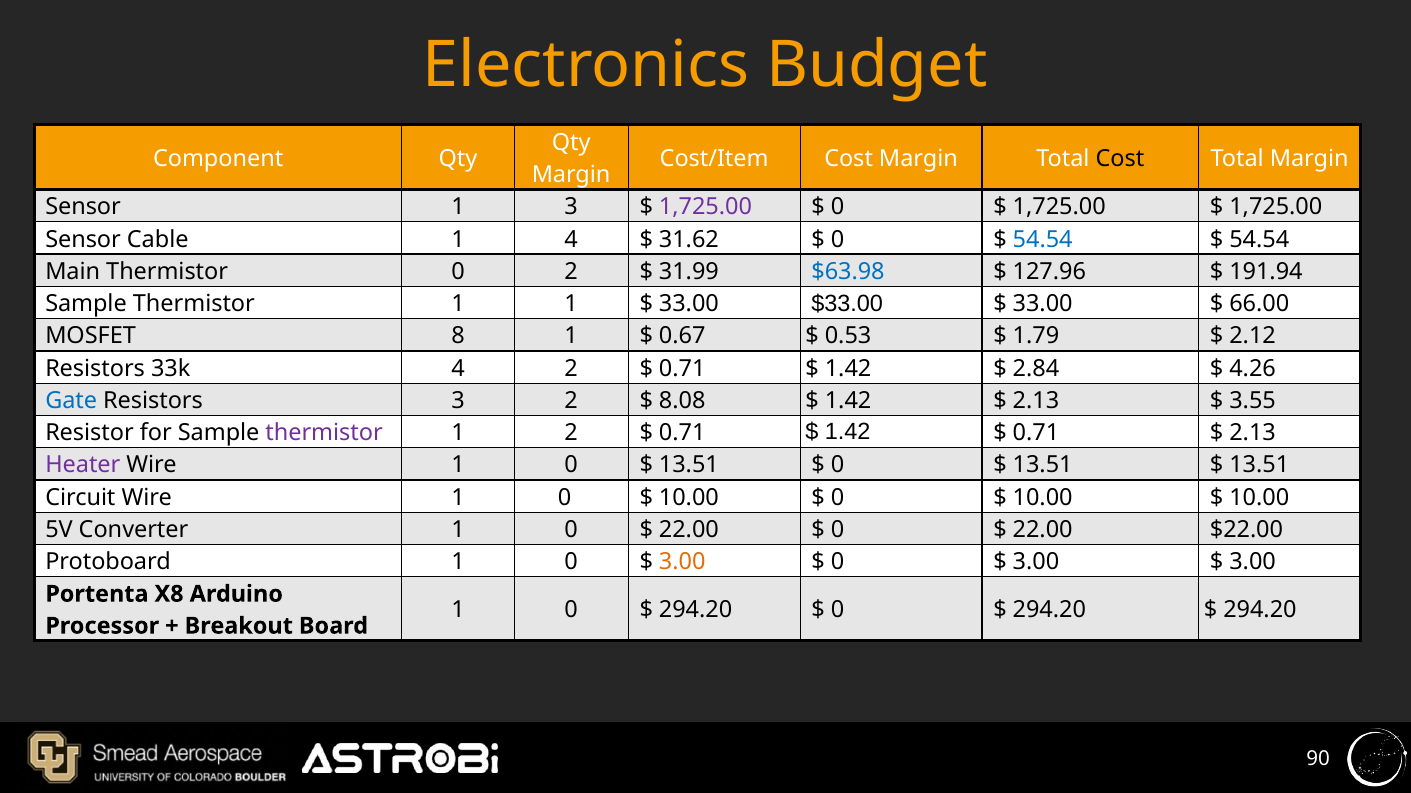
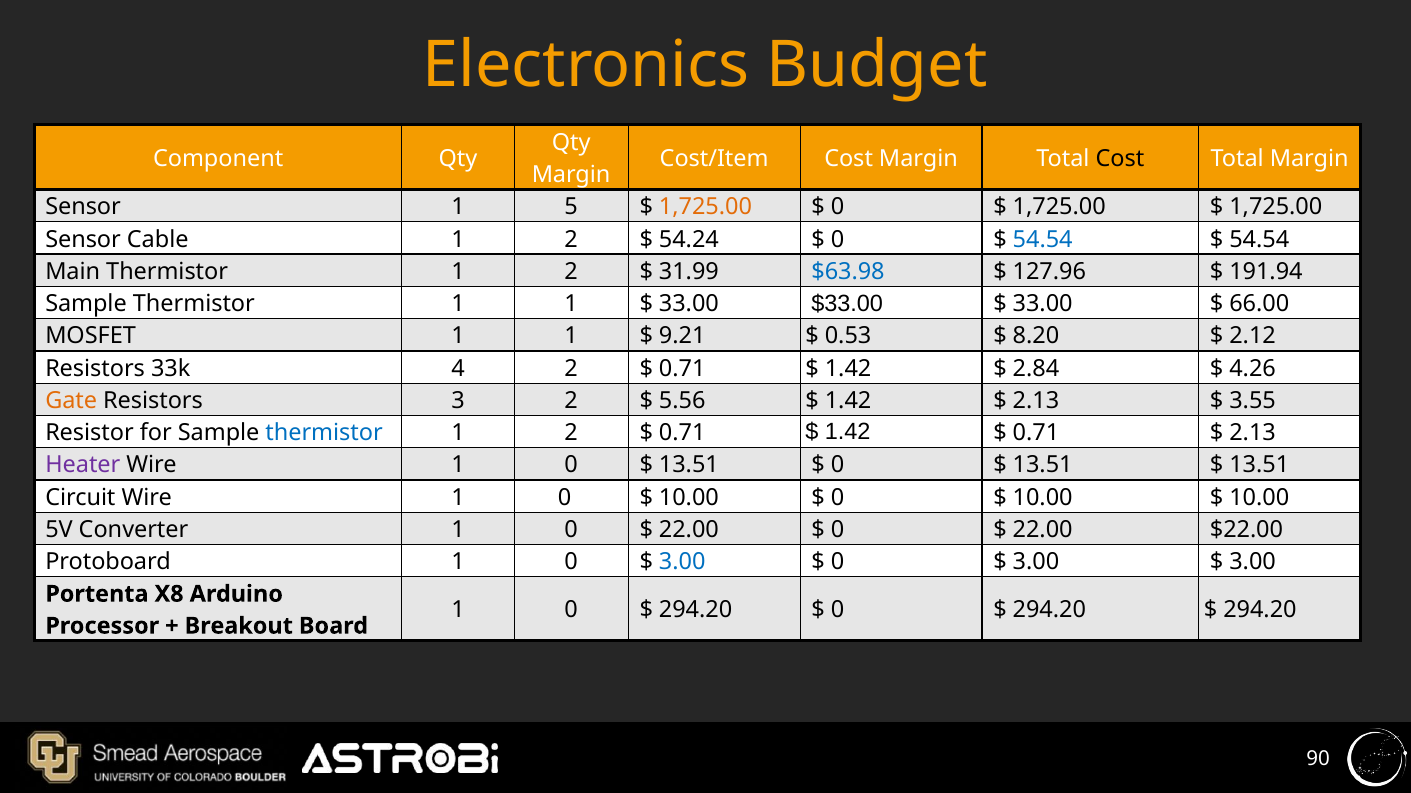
1 3: 3 -> 5
1,725.00 at (705, 207) colour: purple -> orange
Cable 1 4: 4 -> 2
31.62: 31.62 -> 54.24
Main Thermistor 0: 0 -> 1
MOSFET 8: 8 -> 1
0.67: 0.67 -> 9.21
1.79: 1.79 -> 8.20
Gate colour: blue -> orange
8.08: 8.08 -> 5.56
thermistor at (324, 433) colour: purple -> blue
3.00 at (682, 562) colour: orange -> blue
